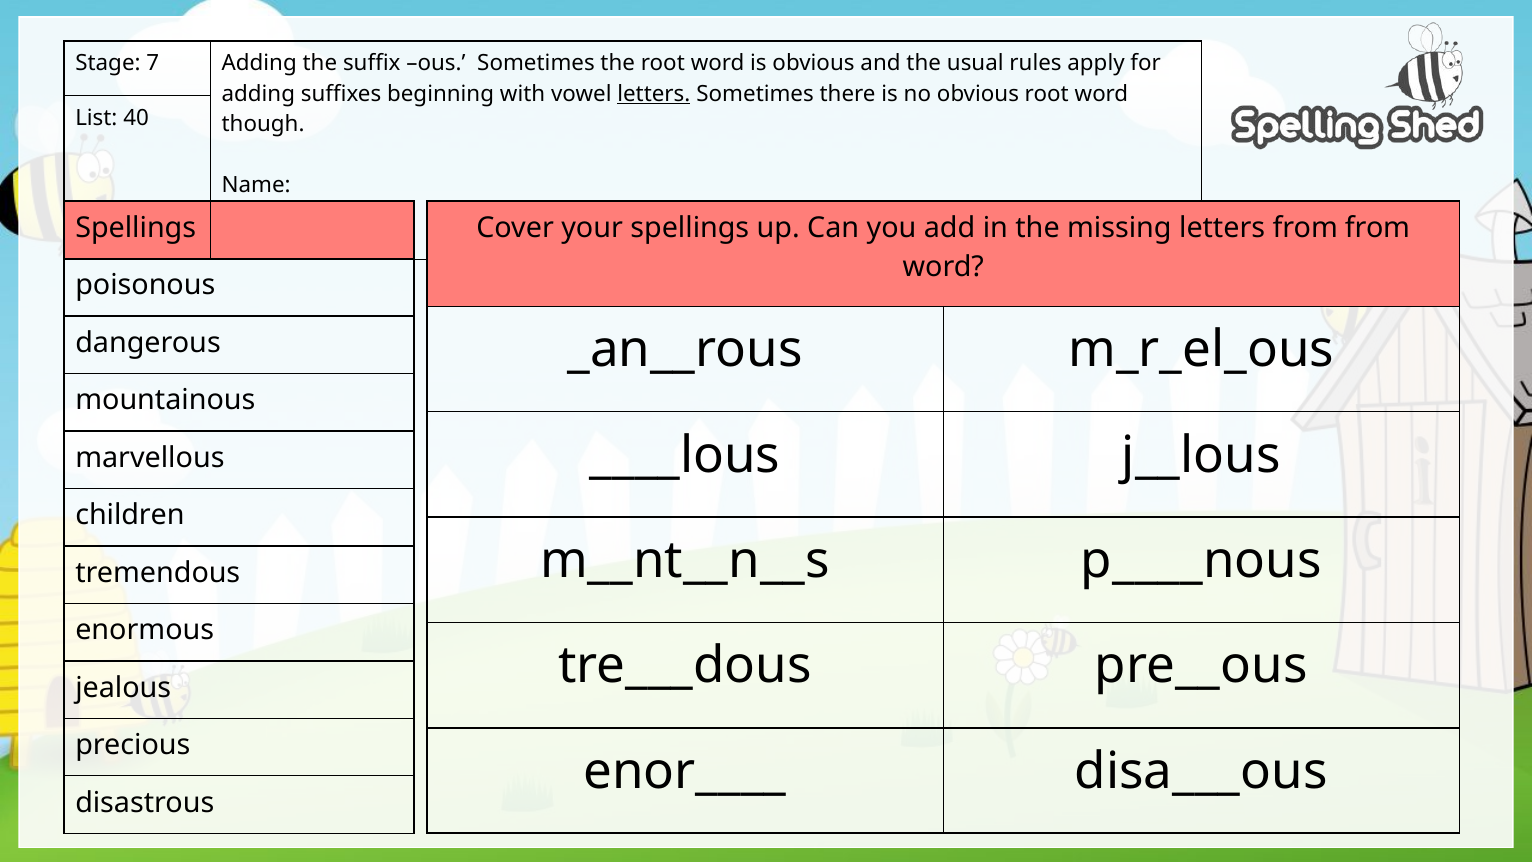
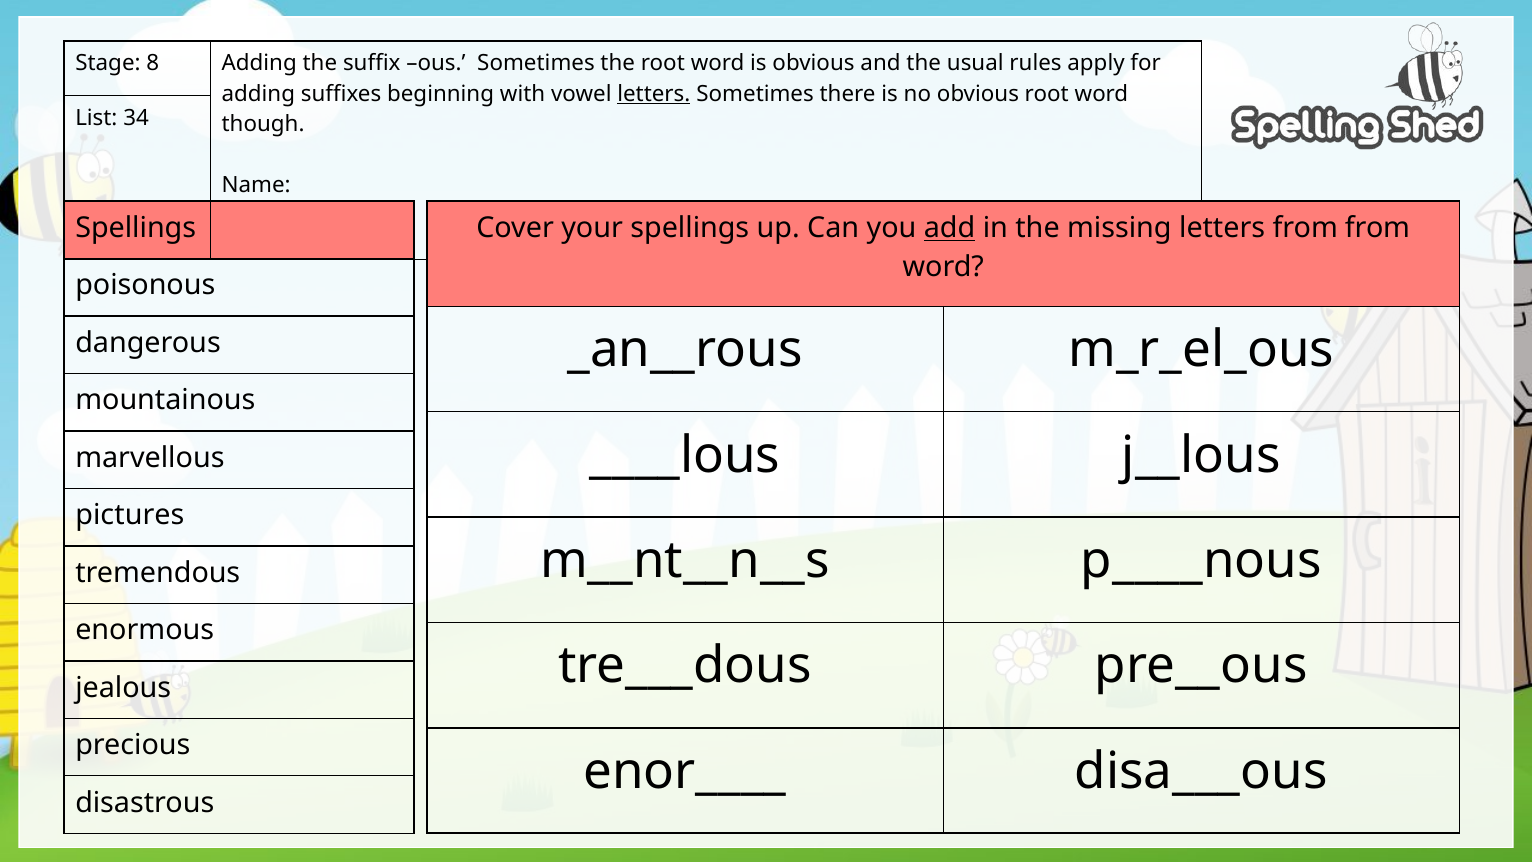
7: 7 -> 8
40: 40 -> 34
add underline: none -> present
children: children -> pictures
